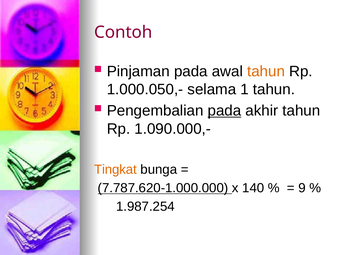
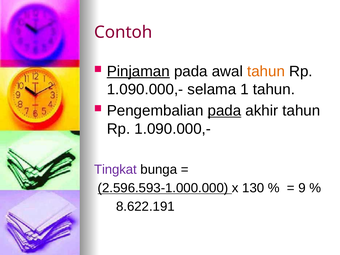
Pinjaman underline: none -> present
1.000.050,- at (145, 89): 1.000.050,- -> 1.090.000,-
Tingkat colour: orange -> purple
7.787.620-1.000.000: 7.787.620-1.000.000 -> 2.596.593-1.000.000
140: 140 -> 130
1.987.254: 1.987.254 -> 8.622.191
